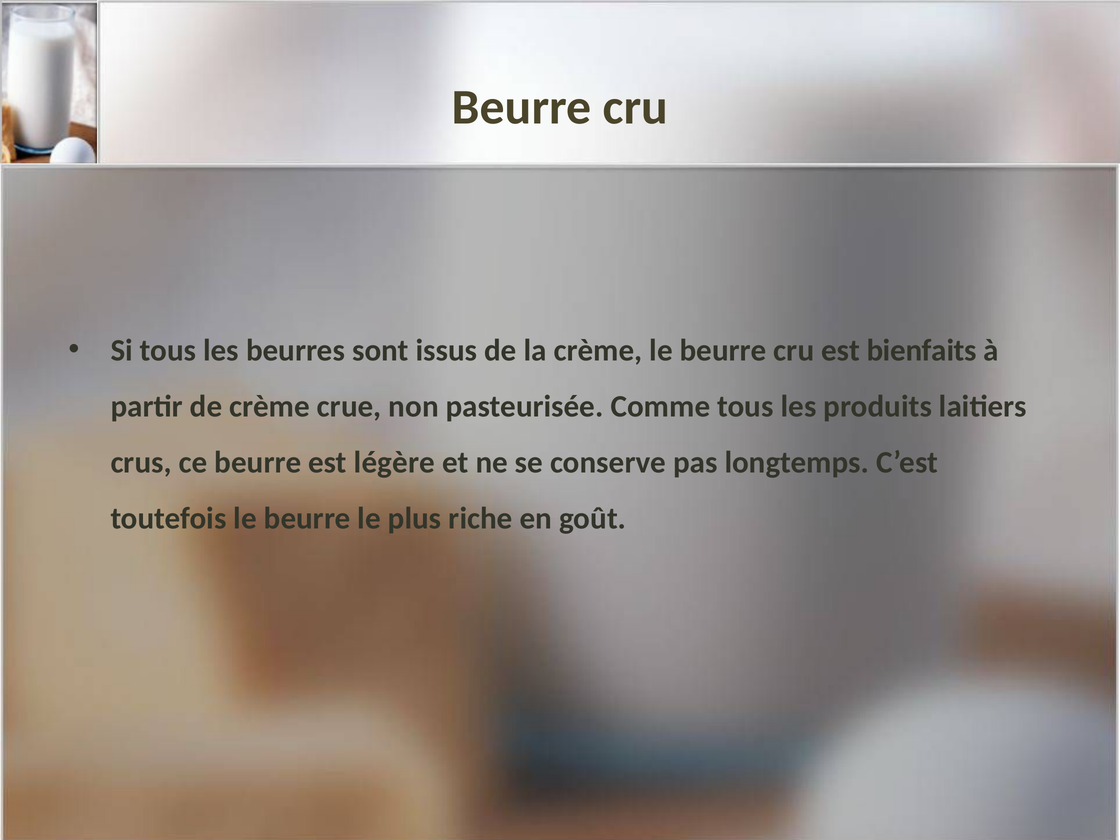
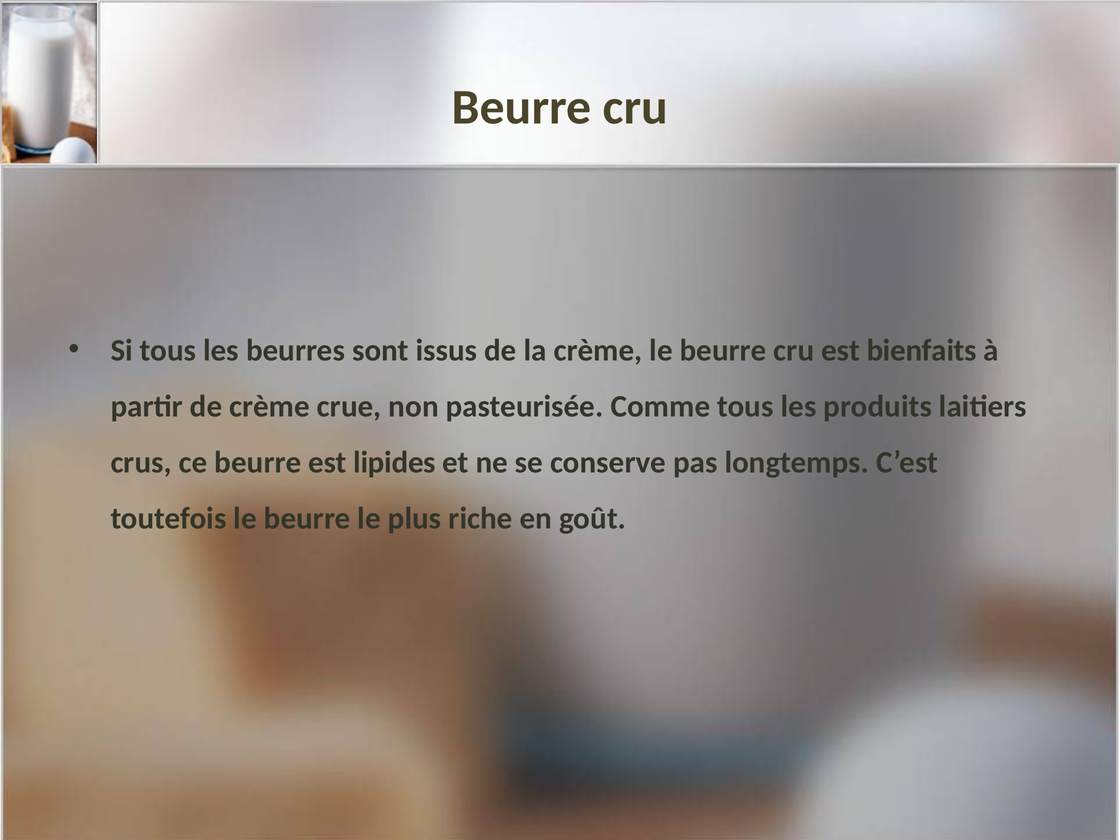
légère: légère -> lipides
